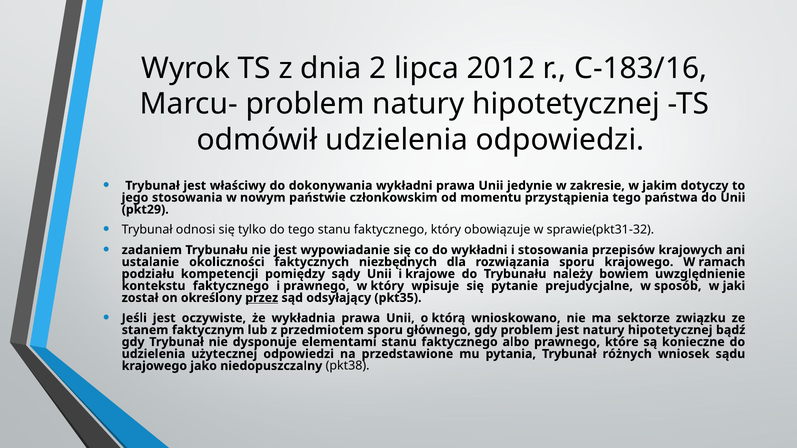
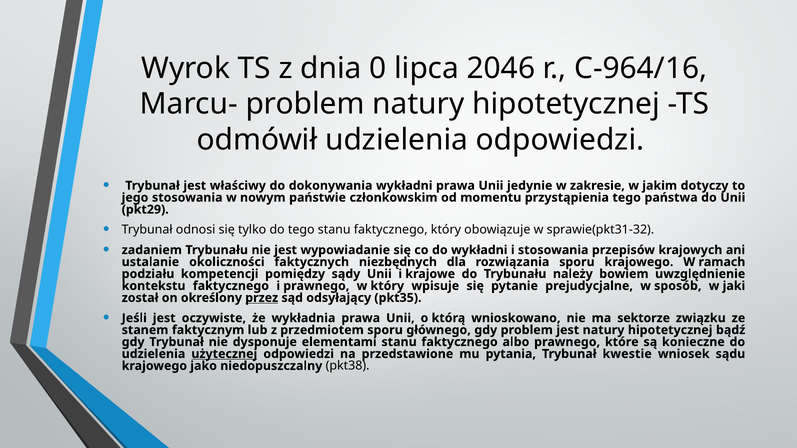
2: 2 -> 0
2012: 2012 -> 2046
C‑183/16: C‑183/16 -> C‑964/16
użytecznej underline: none -> present
różnych: różnych -> kwestie
